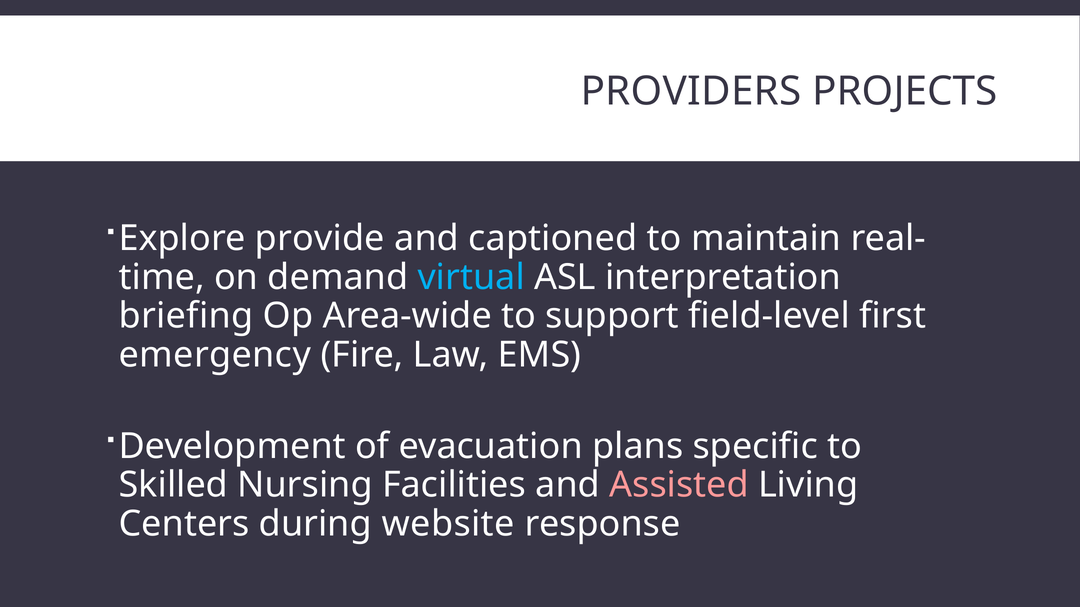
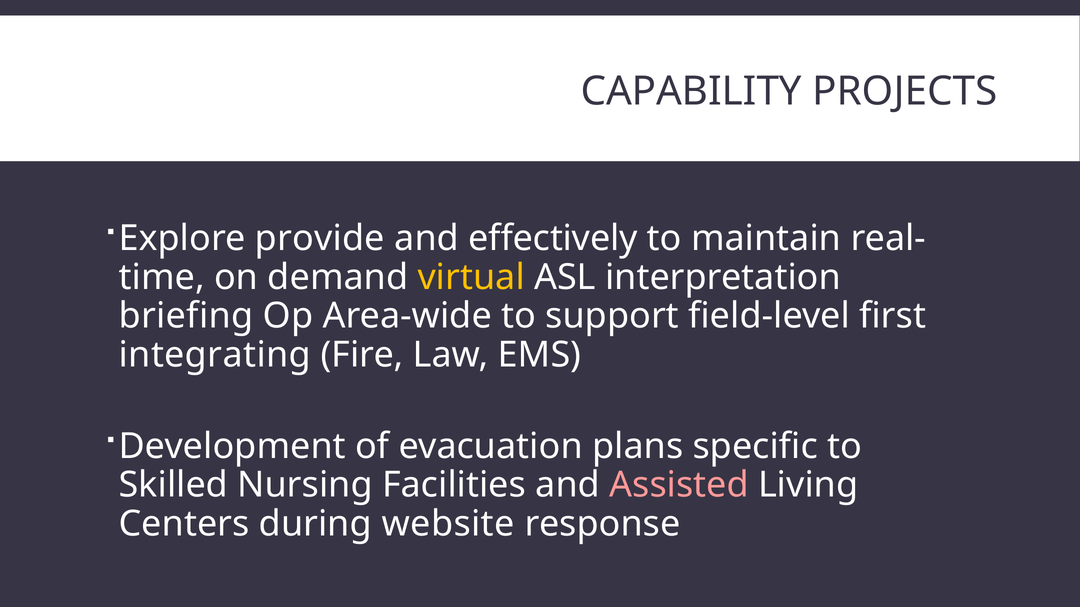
PROVIDERS: PROVIDERS -> CAPABILITY
captioned: captioned -> effectively
virtual colour: light blue -> yellow
emergency: emergency -> integrating
